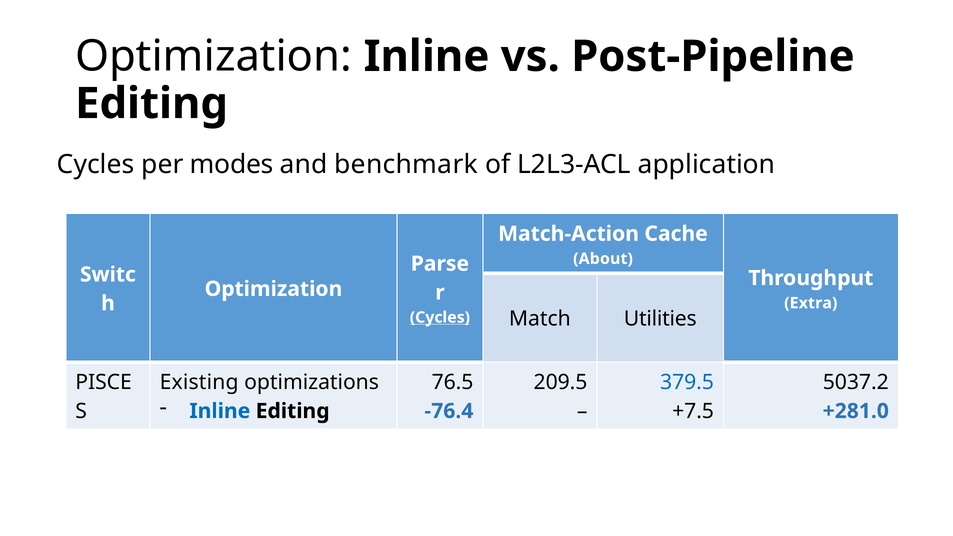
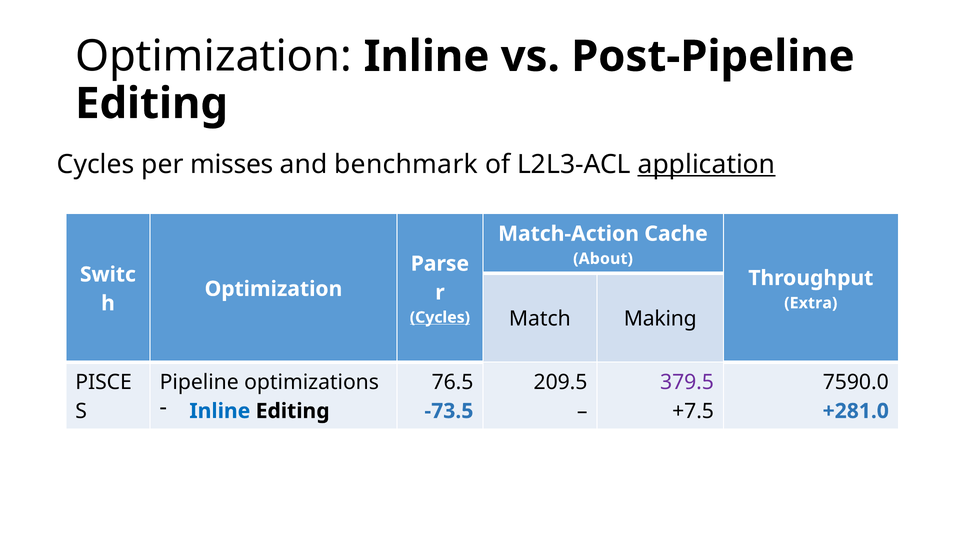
modes: modes -> misses
application underline: none -> present
Utilities: Utilities -> Making
Existing: Existing -> Pipeline
379.5 colour: blue -> purple
5037.2: 5037.2 -> 7590.0
-76.4: -76.4 -> -73.5
